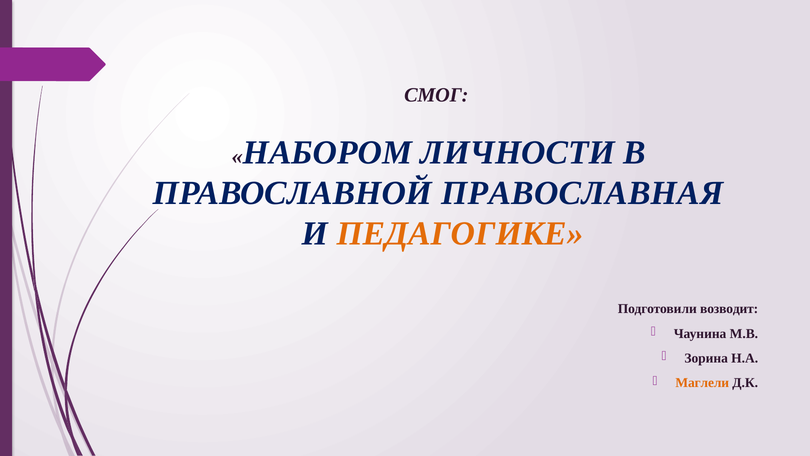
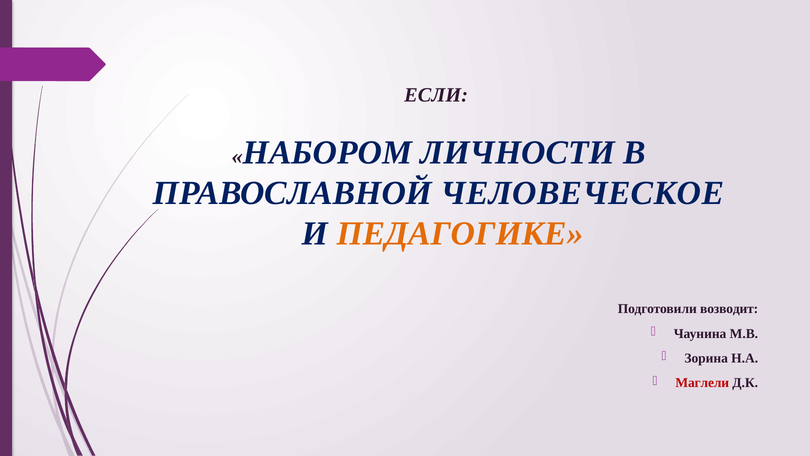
СМОГ: СМОГ -> ЕСЛИ
ПРАВОСЛАВНАЯ: ПРАВОСЛАВНАЯ -> ЧЕЛОВЕЧЕСКОЕ
Маглели colour: orange -> red
